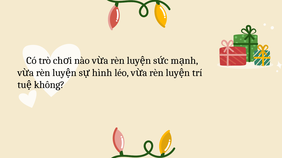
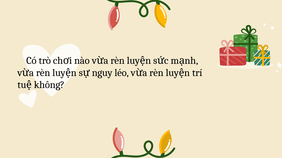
hình: hình -> nguy
